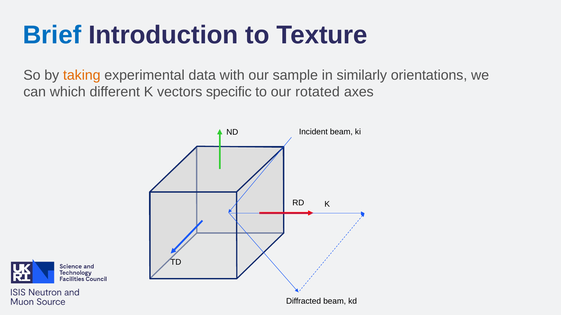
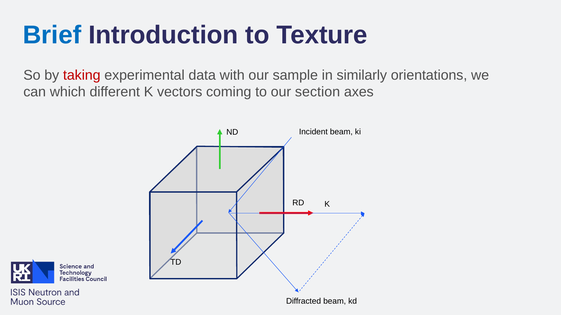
taking colour: orange -> red
specific: specific -> coming
rotated: rotated -> section
